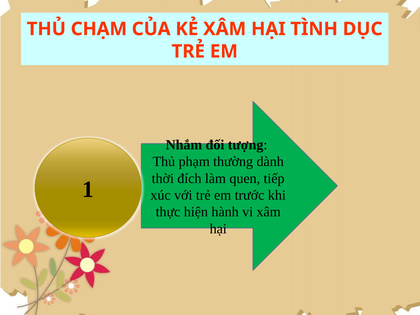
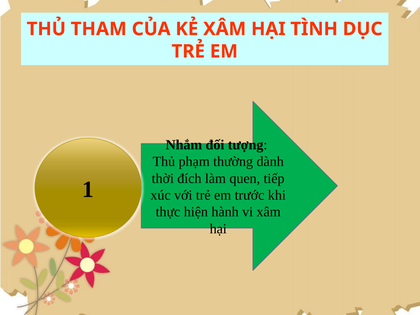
CHẠM: CHẠM -> THAM
